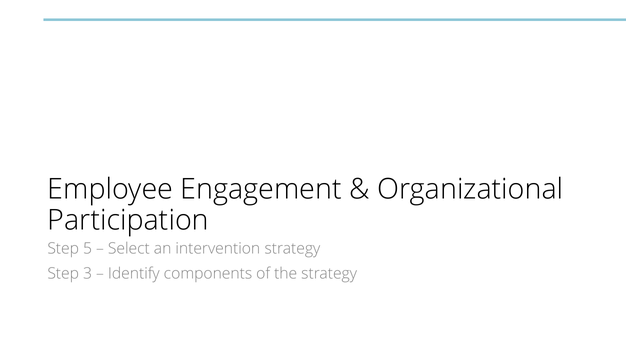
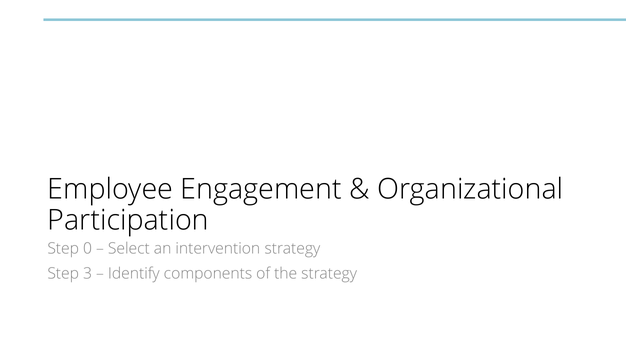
5: 5 -> 0
